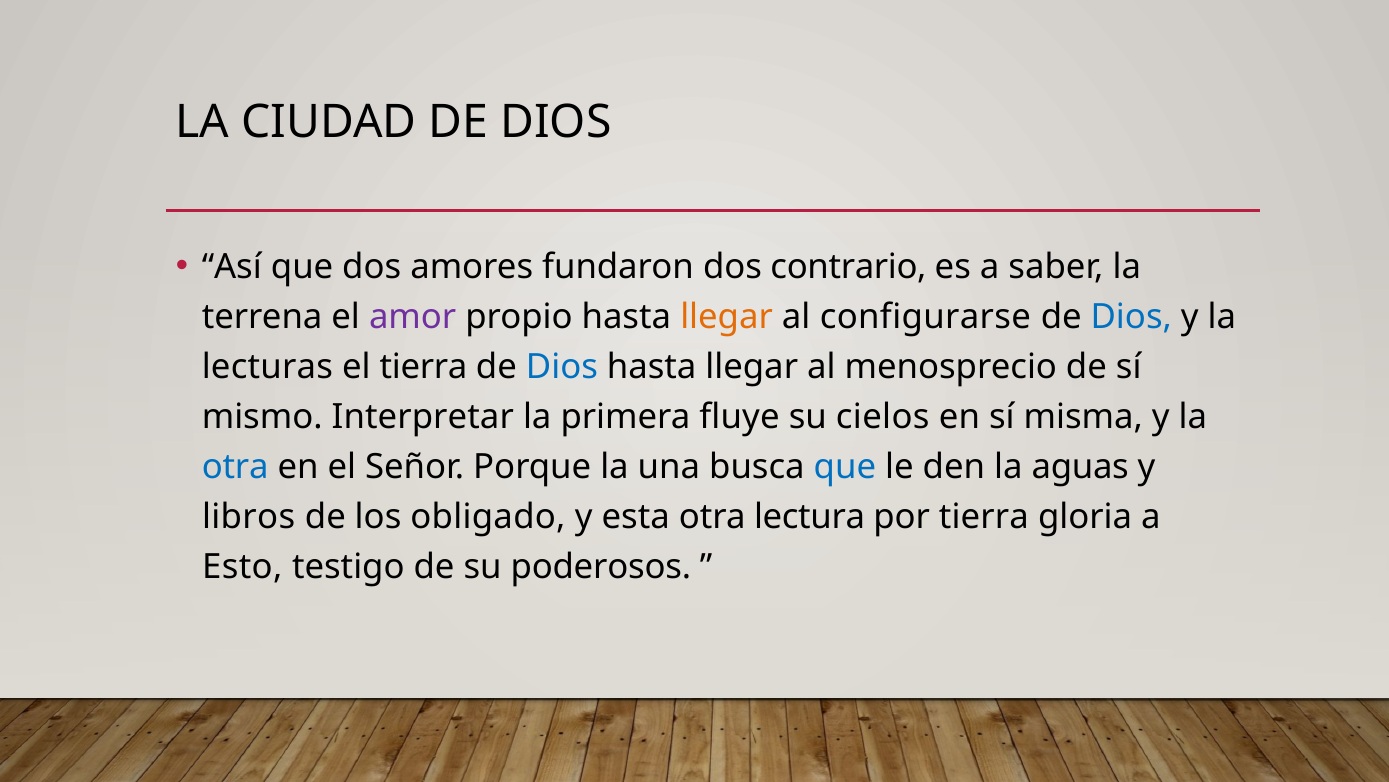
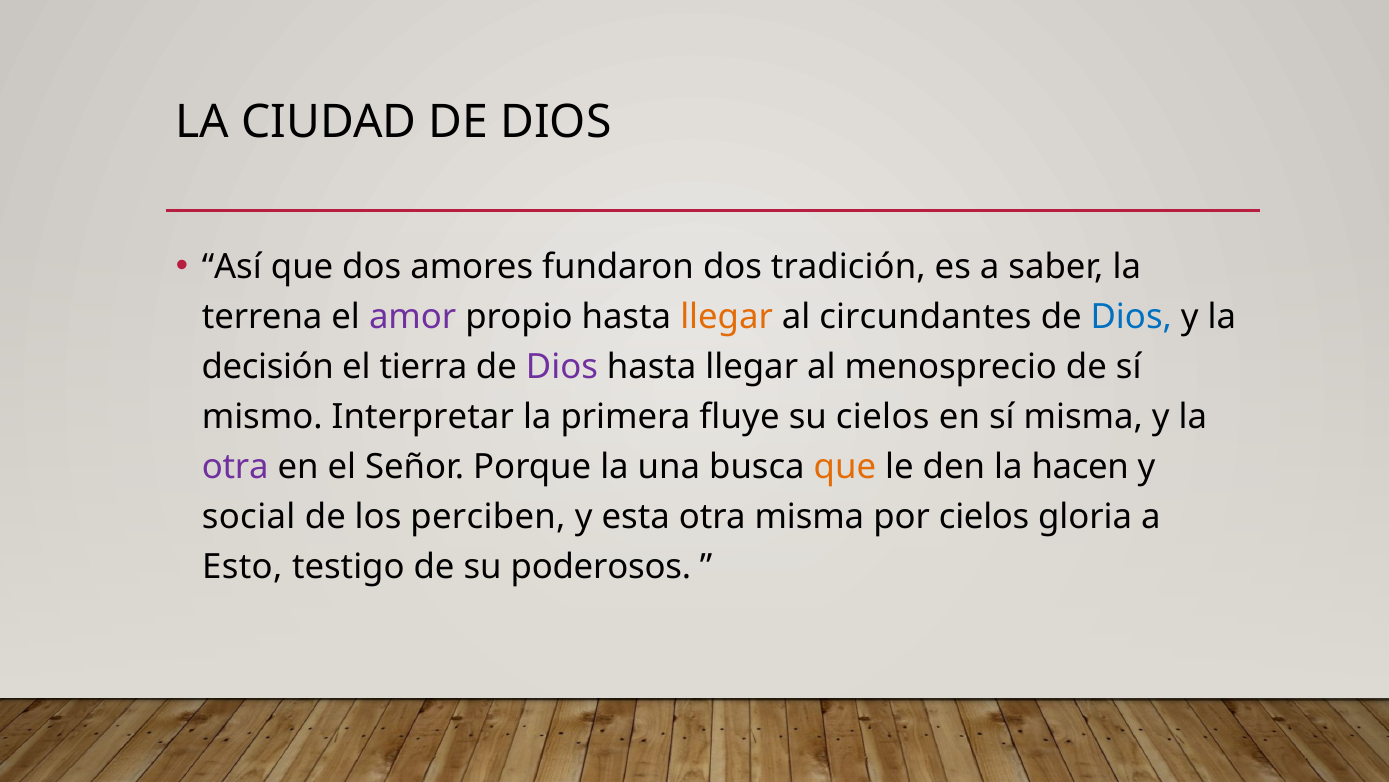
contrario: contrario -> tradición
configurarse: configurarse -> circundantes
lecturas: lecturas -> decisión
Dios at (562, 366) colour: blue -> purple
otra at (235, 466) colour: blue -> purple
que at (845, 466) colour: blue -> orange
aguas: aguas -> hacen
libros: libros -> social
obligado: obligado -> perciben
otra lectura: lectura -> misma
por tierra: tierra -> cielos
